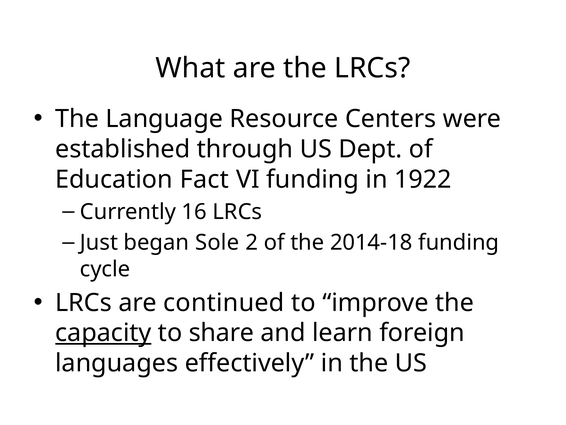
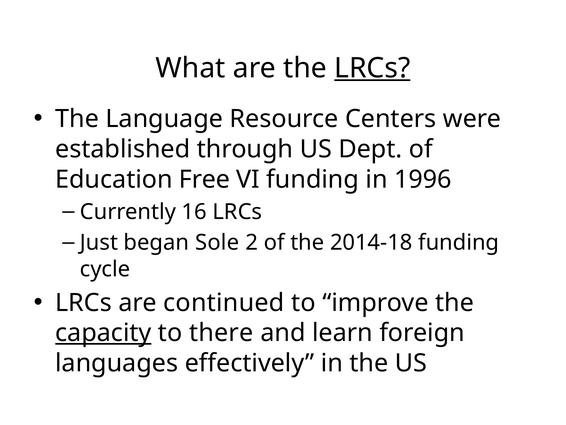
LRCs at (372, 68) underline: none -> present
Fact: Fact -> Free
1922: 1922 -> 1996
share: share -> there
